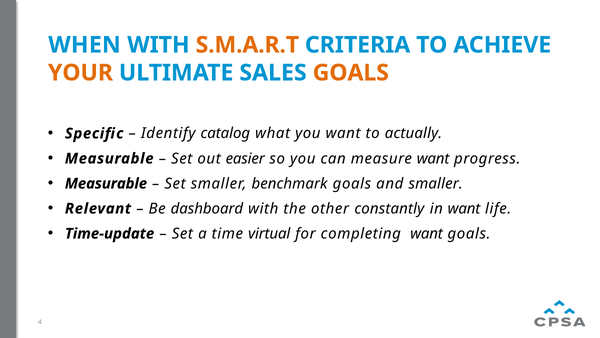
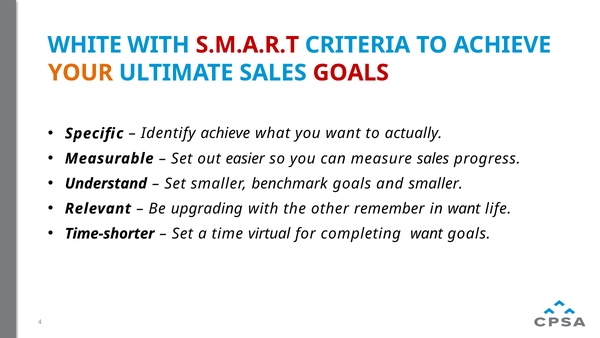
WHEN: WHEN -> WHITE
S.M.A.R.T colour: orange -> red
GOALS at (351, 73) colour: orange -> red
Identify catalog: catalog -> achieve
measure want: want -> sales
Measurable at (106, 183): Measurable -> Understand
dashboard: dashboard -> upgrading
constantly: constantly -> remember
Time-update: Time-update -> Time-shorter
